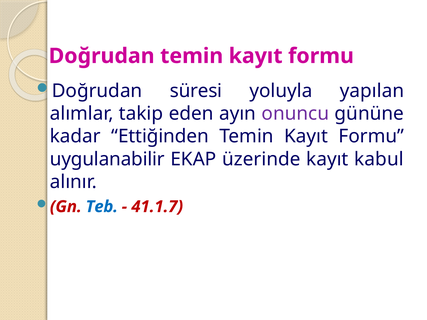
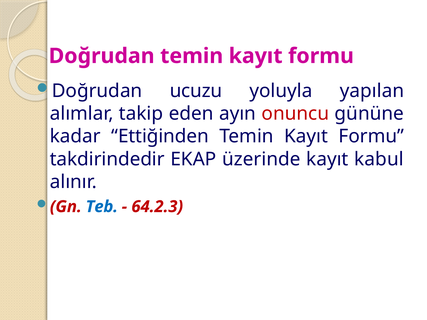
süresi: süresi -> ucuzu
onuncu colour: purple -> red
uygulanabilir: uygulanabilir -> takdirindedir
41.1.7: 41.1.7 -> 64.2.3
